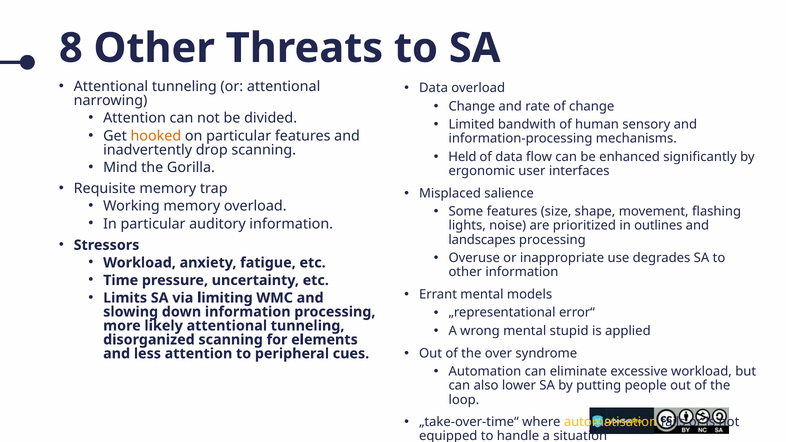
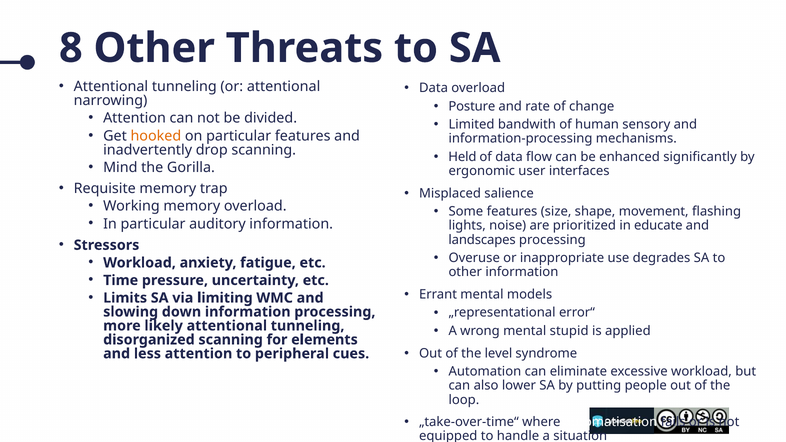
Change at (472, 106): Change -> Posture
outlines: outlines -> educate
over: over -> level
automatisation colour: yellow -> white
